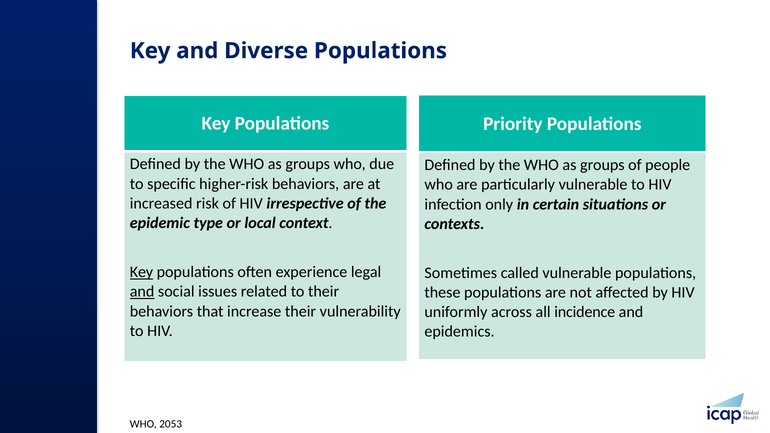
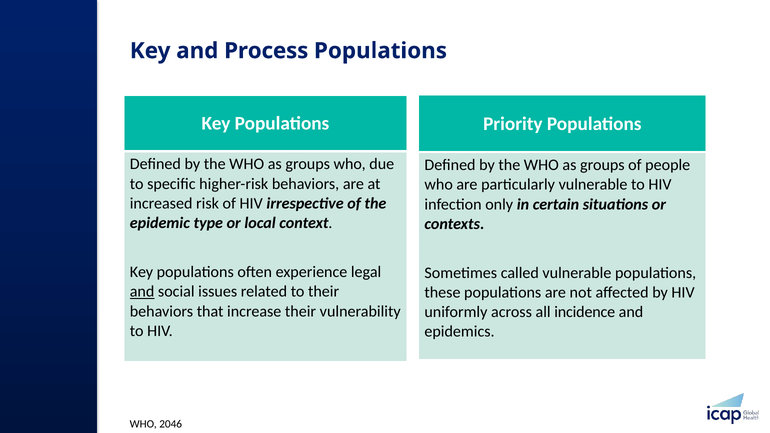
Diverse: Diverse -> Process
Key at (141, 272) underline: present -> none
2053: 2053 -> 2046
